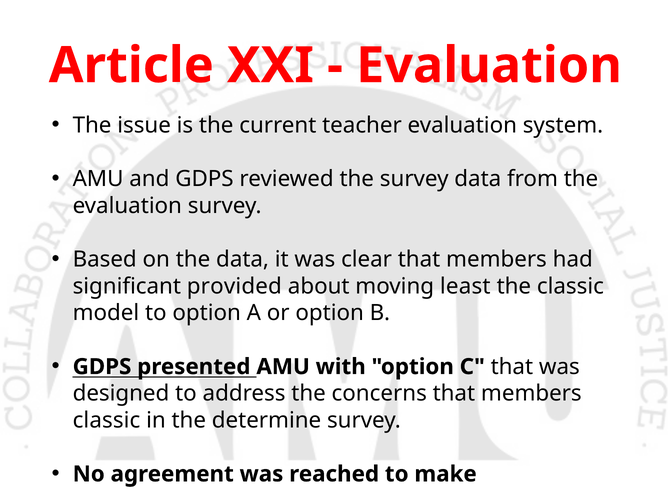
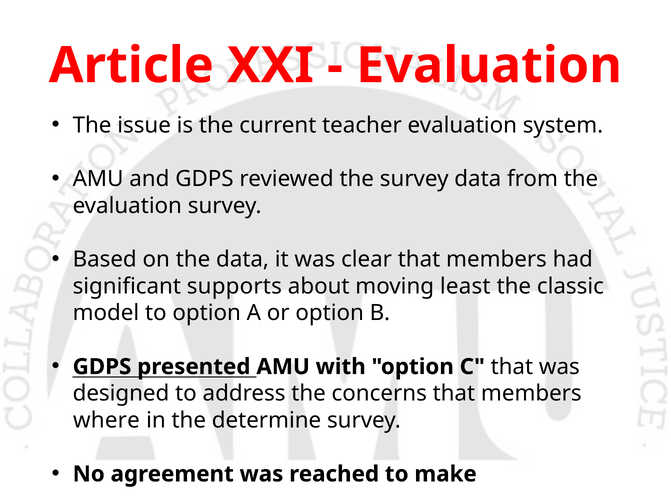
provided: provided -> supports
classic at (106, 421): classic -> where
